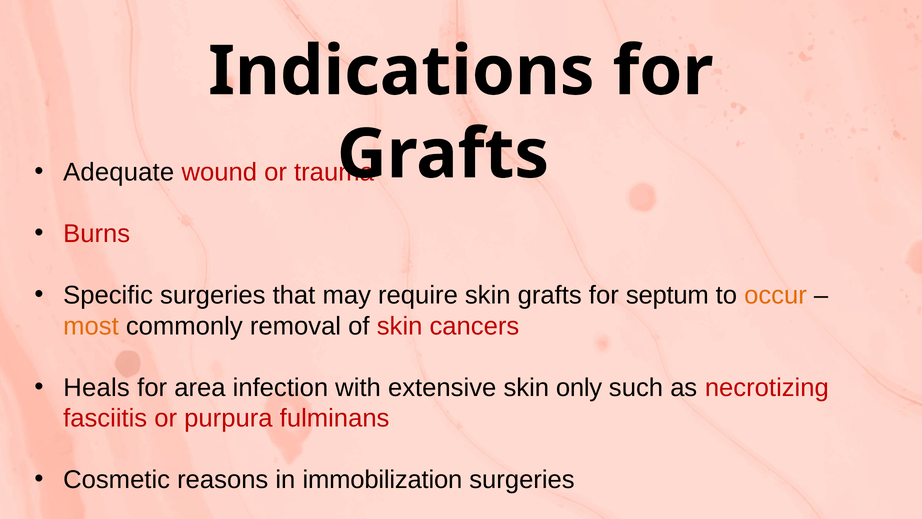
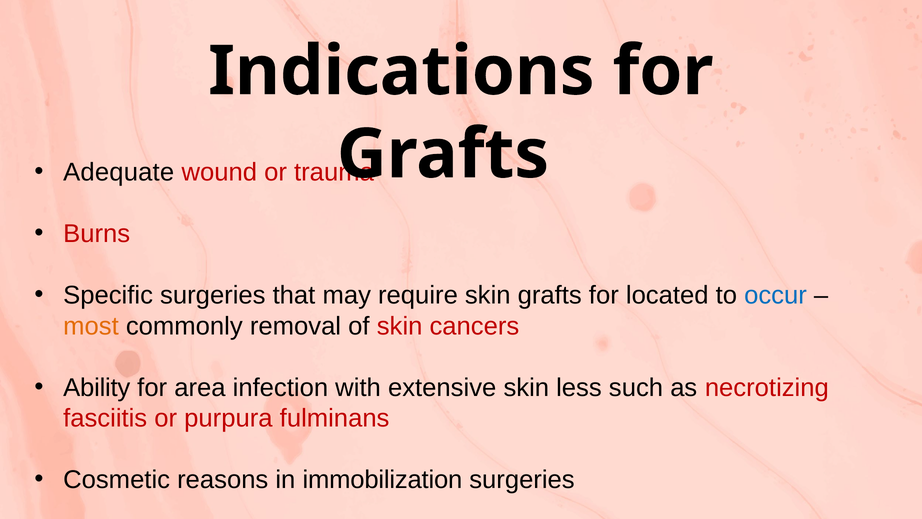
septum: septum -> located
occur colour: orange -> blue
Heals: Heals -> Ability
only: only -> less
